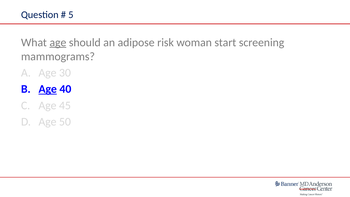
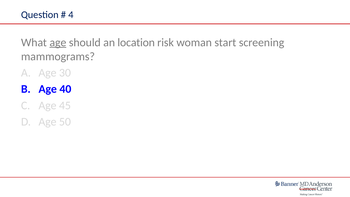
5: 5 -> 4
adipose: adipose -> location
Age at (48, 89) underline: present -> none
